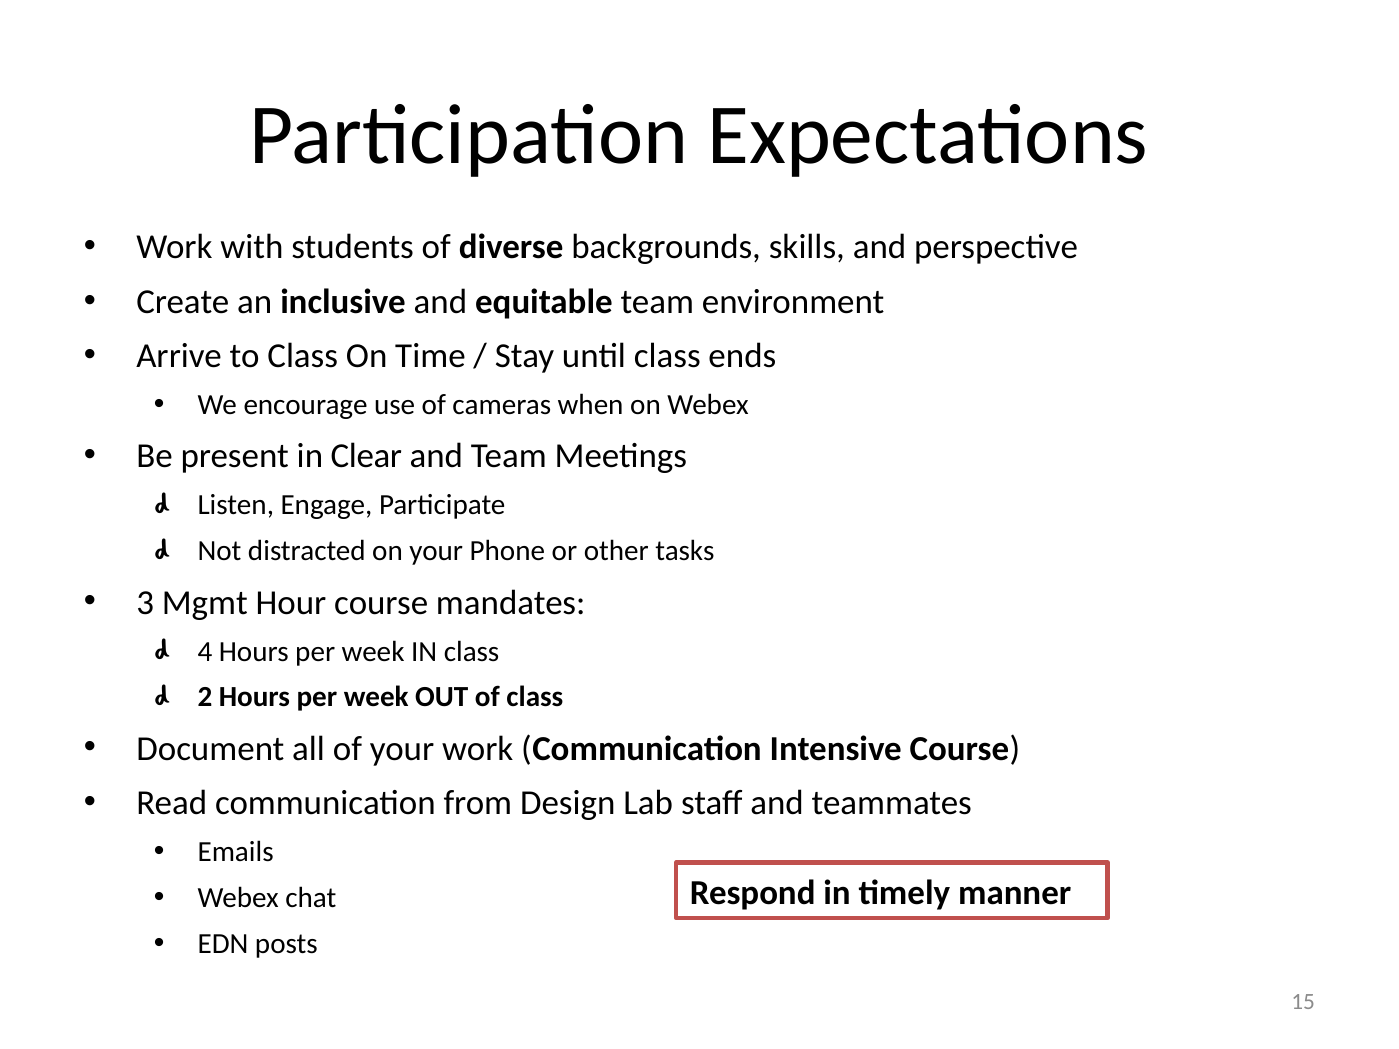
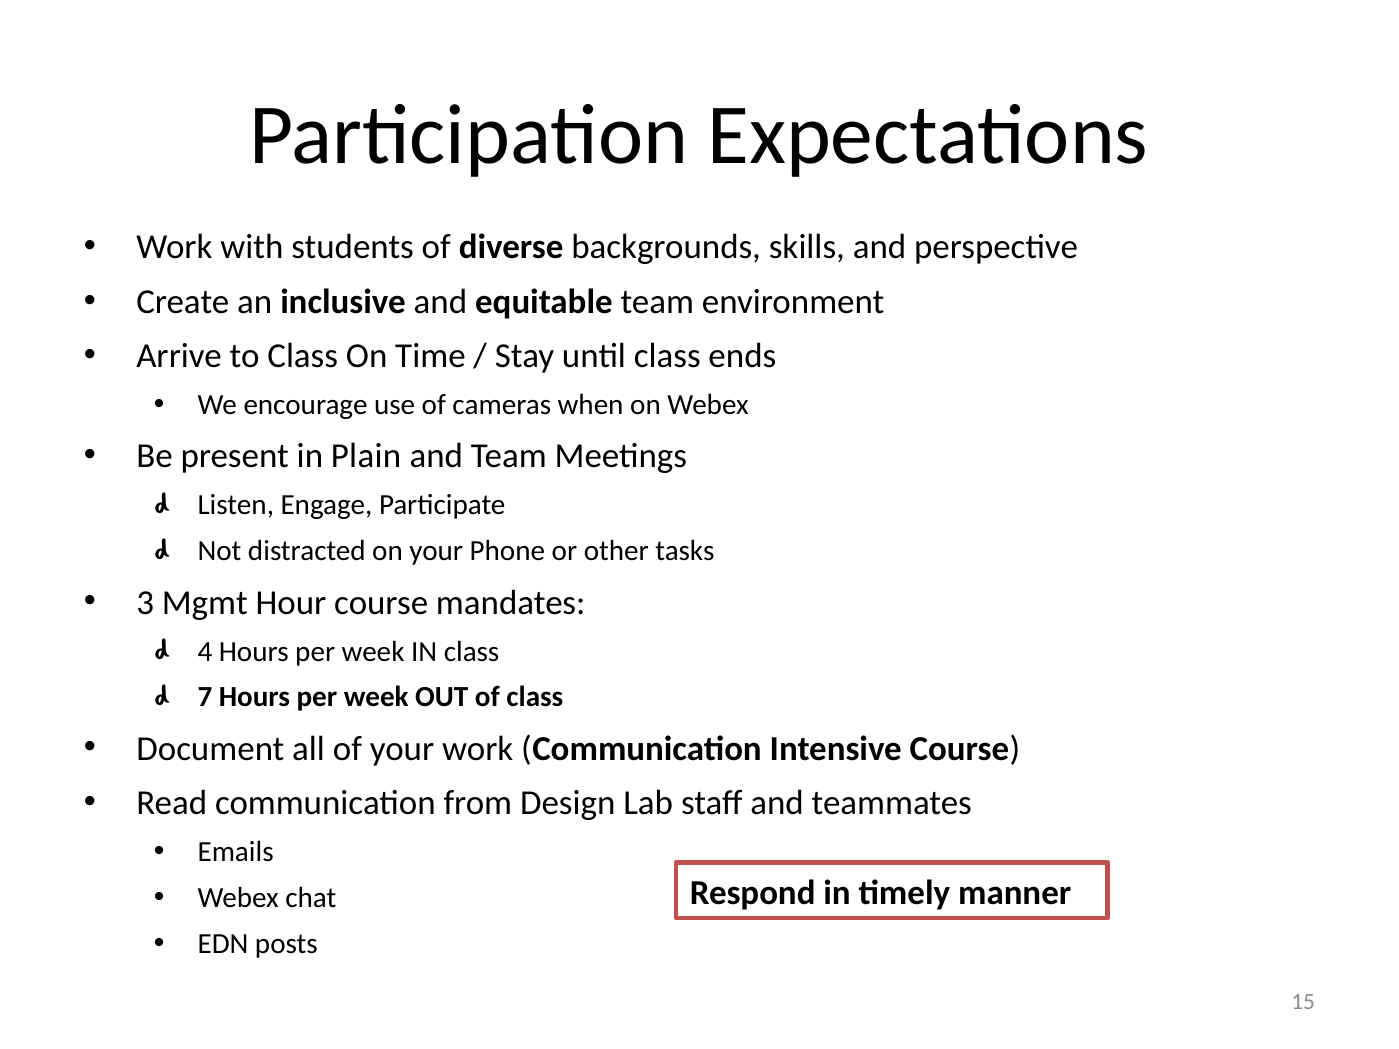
Clear: Clear -> Plain
2: 2 -> 7
